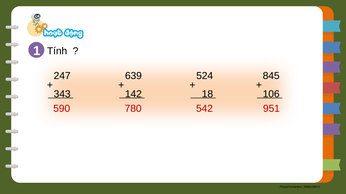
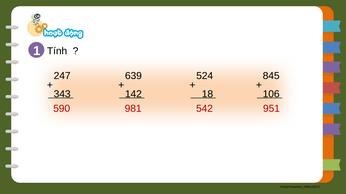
780: 780 -> 981
